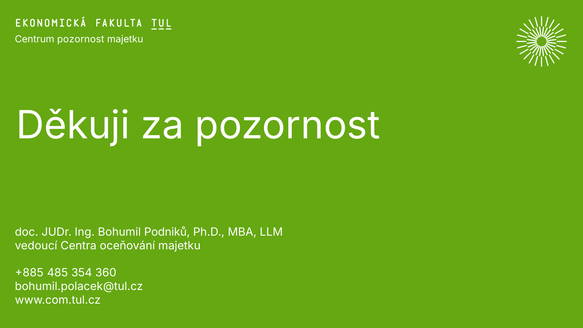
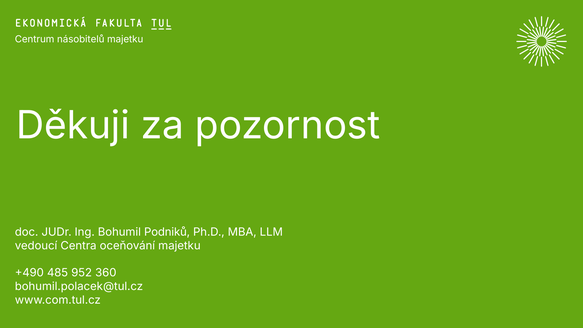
Centrum pozornost: pozornost -> násobitelů
+885: +885 -> +490
354: 354 -> 952
